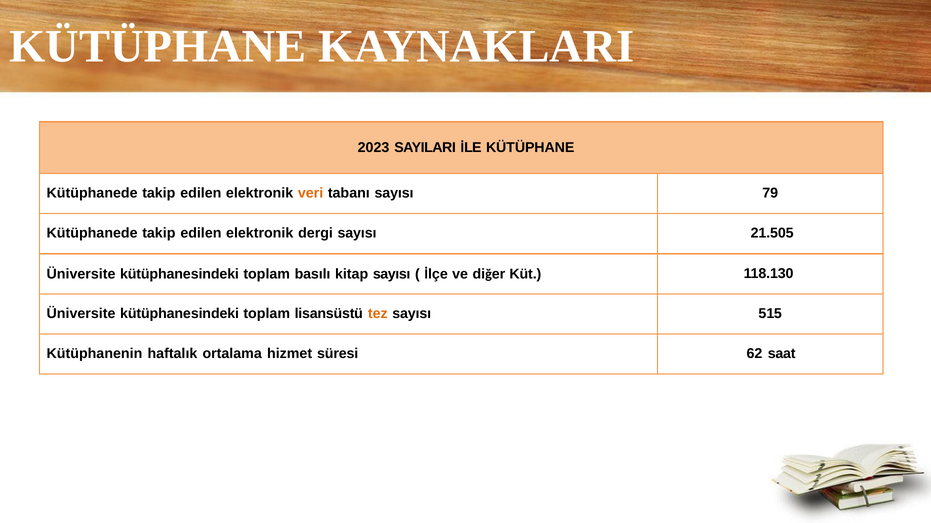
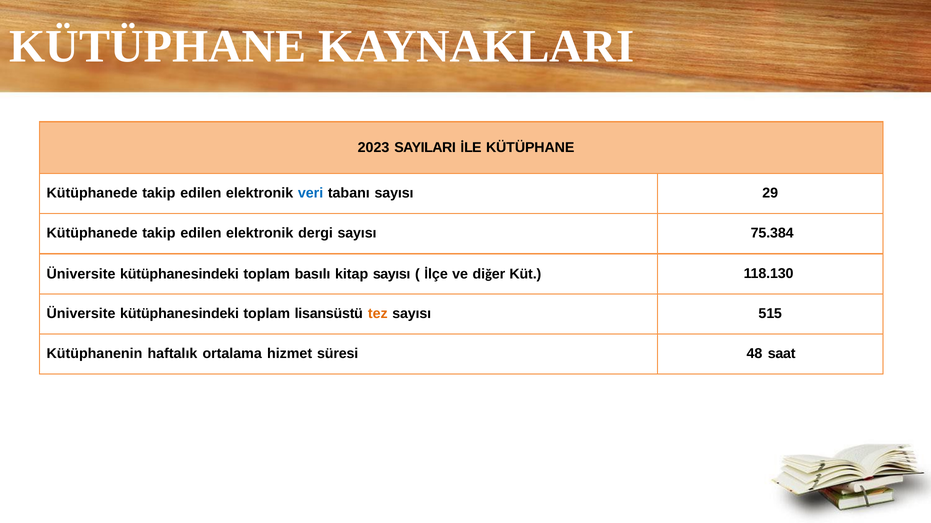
veri colour: orange -> blue
79: 79 -> 29
21.505: 21.505 -> 75.384
62: 62 -> 48
